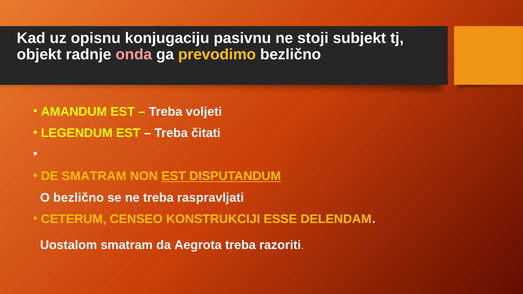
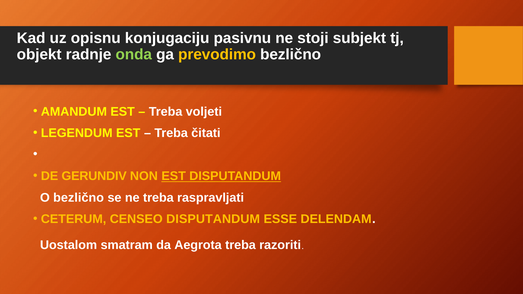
onda colour: pink -> light green
DE SMATRAM: SMATRAM -> GERUNDIV
CENSEO KONSTRUKCIJI: KONSTRUKCIJI -> DISPUTANDUM
